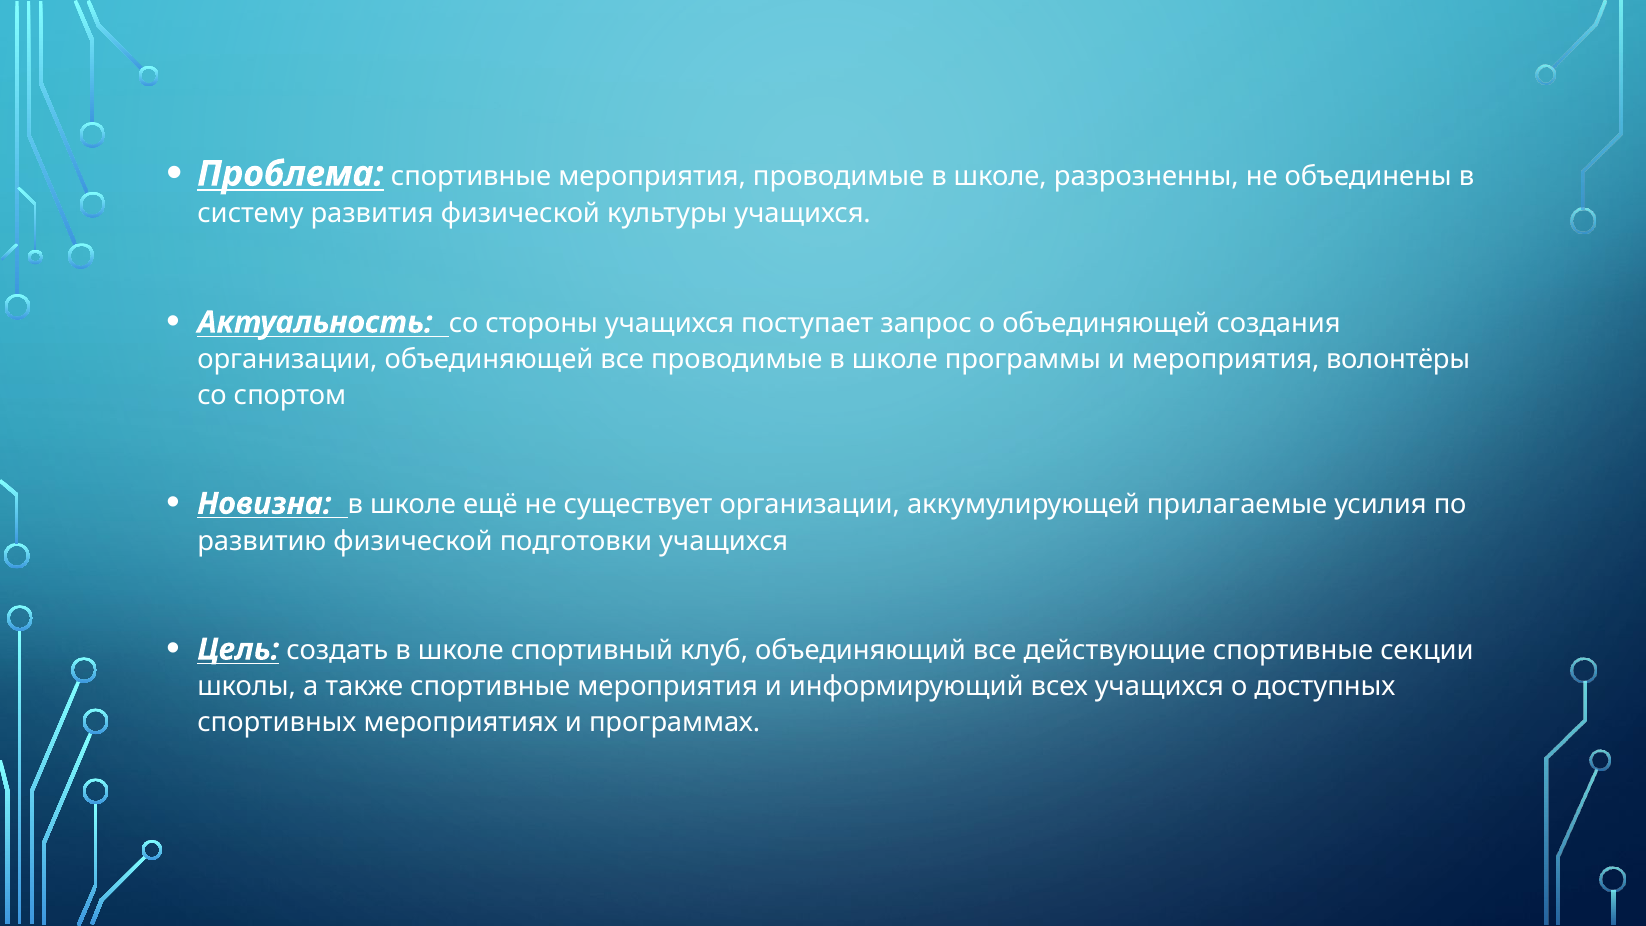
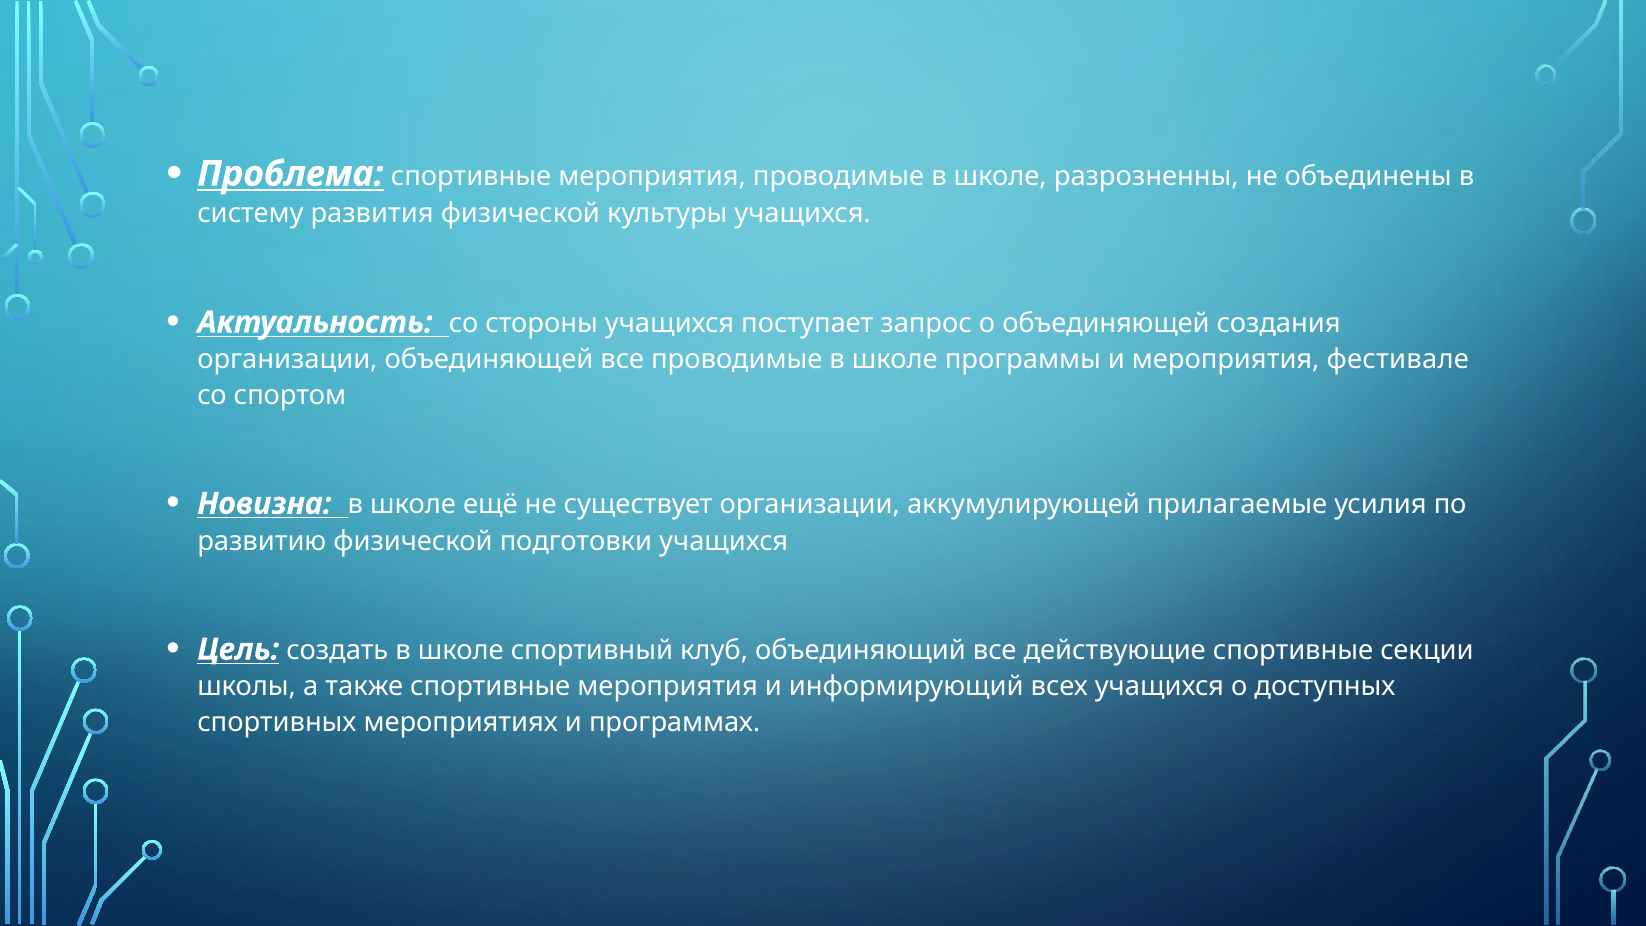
волонтёры: волонтёры -> фестивале
